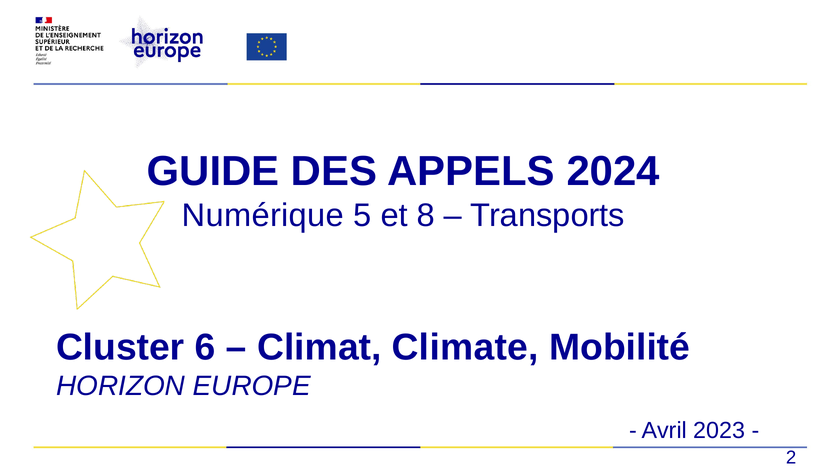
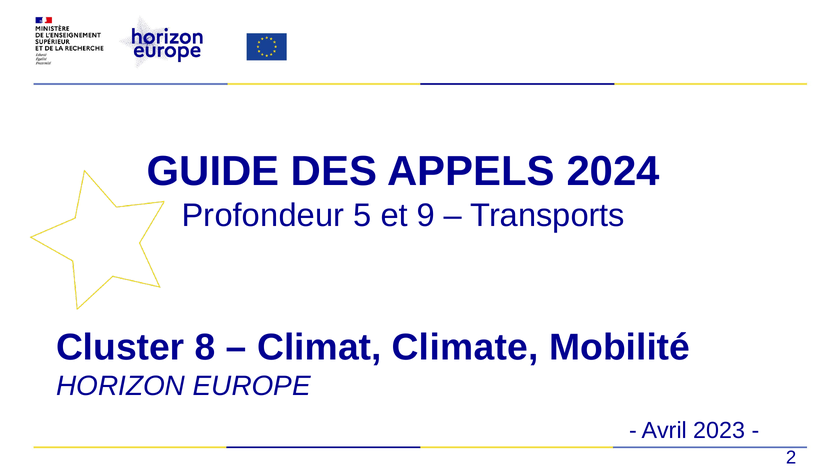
Numérique: Numérique -> Profondeur
8: 8 -> 9
6: 6 -> 8
